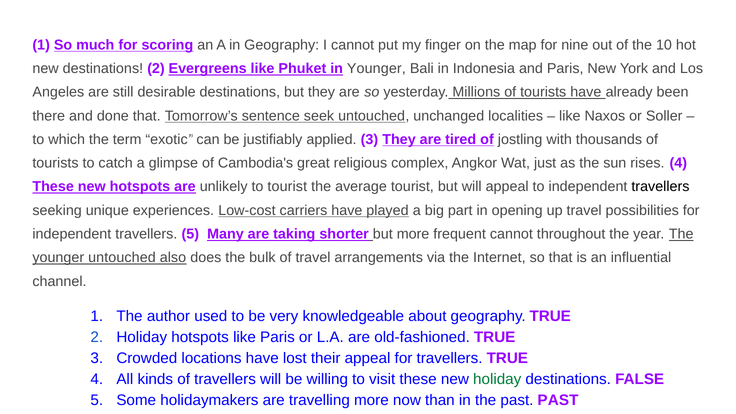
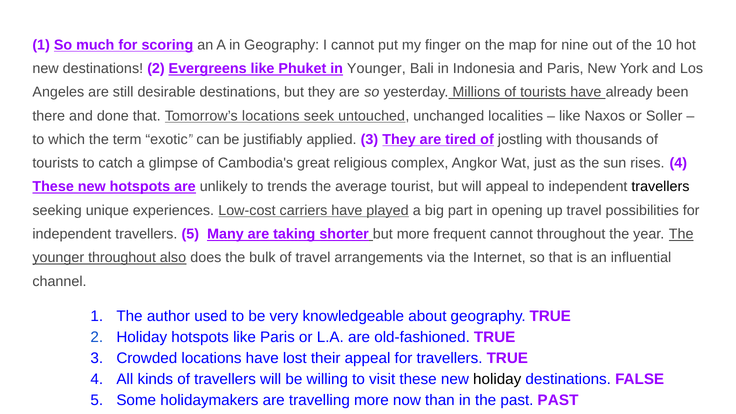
Tomorrow’s sentence: sentence -> locations
to tourist: tourist -> trends
younger untouched: untouched -> throughout
holiday at (497, 379) colour: green -> black
